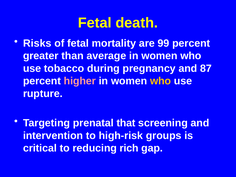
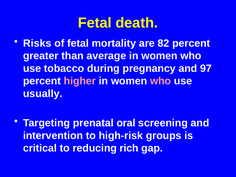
99: 99 -> 82
87: 87 -> 97
who at (161, 81) colour: yellow -> pink
rupture: rupture -> usually
that: that -> oral
